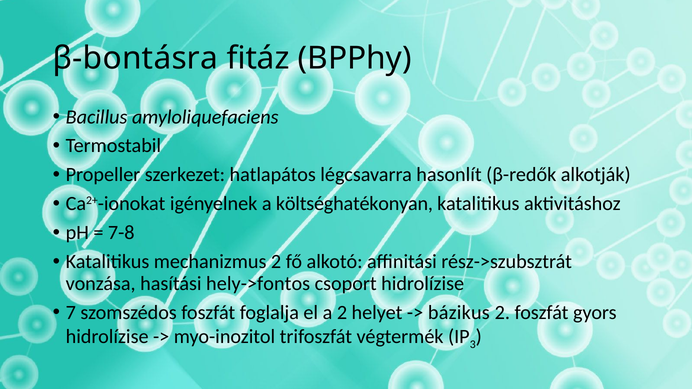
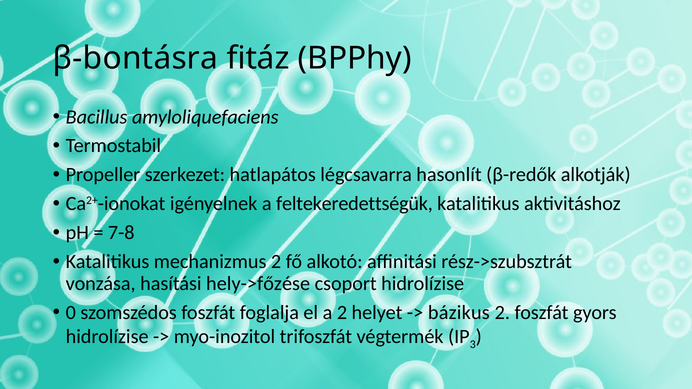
költséghatékonyan: költséghatékonyan -> feltekeredettségük
hely->fontos: hely->fontos -> hely->főzése
7: 7 -> 0
